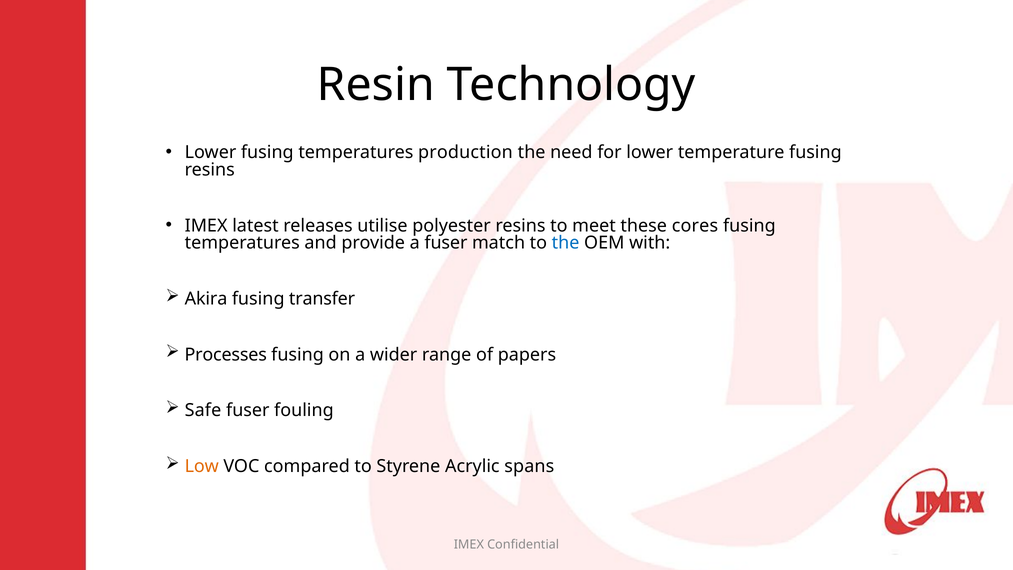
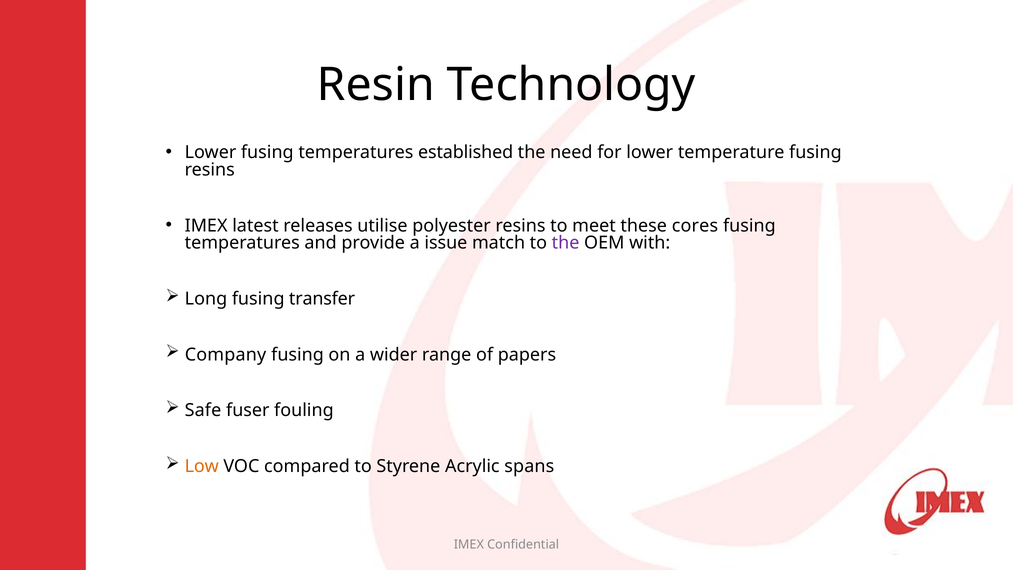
production: production -> established
a fuser: fuser -> issue
the at (566, 243) colour: blue -> purple
Akira: Akira -> Long
Processes: Processes -> Company
